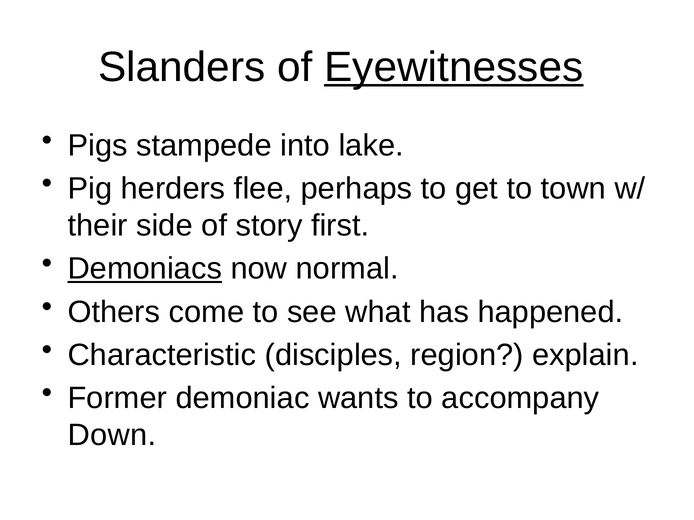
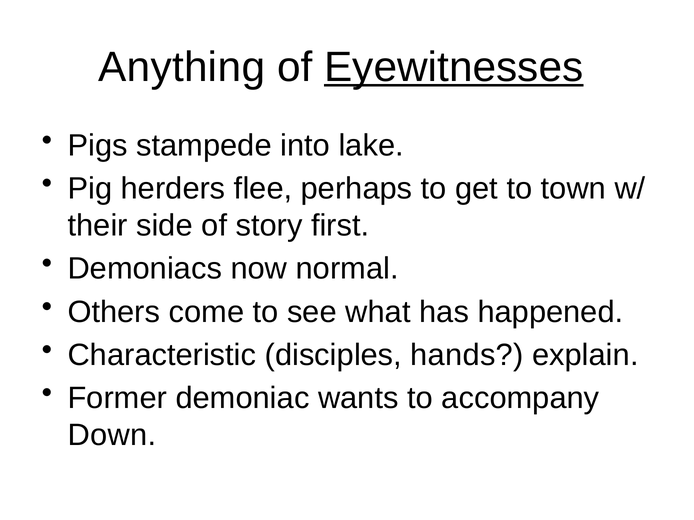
Slanders: Slanders -> Anything
Demoniacs underline: present -> none
region: region -> hands
